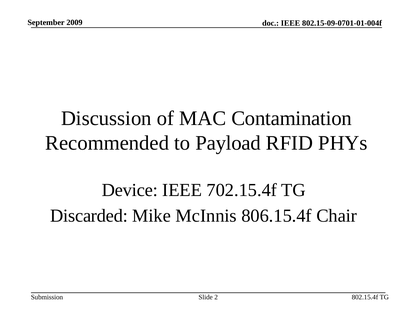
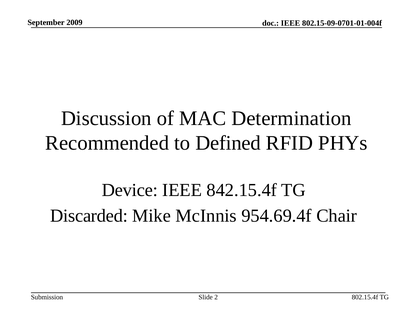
Contamination: Contamination -> Determination
Payload: Payload -> Defined
702.15.4f: 702.15.4f -> 842.15.4f
806.15.4f: 806.15.4f -> 954.69.4f
